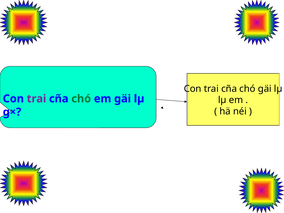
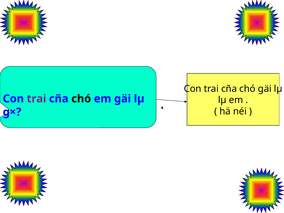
chó at (81, 99) colour: green -> black
